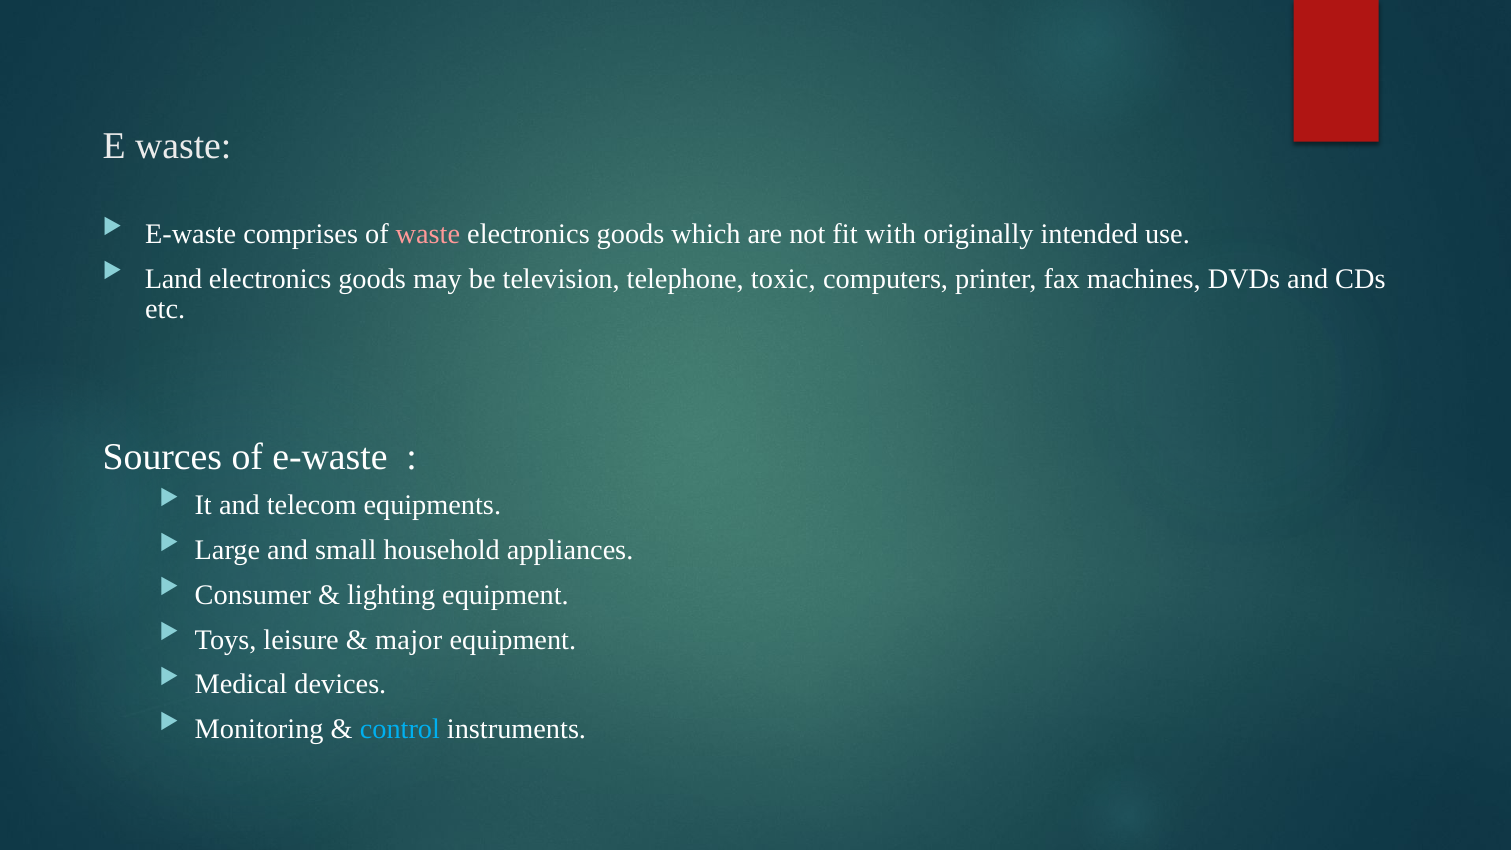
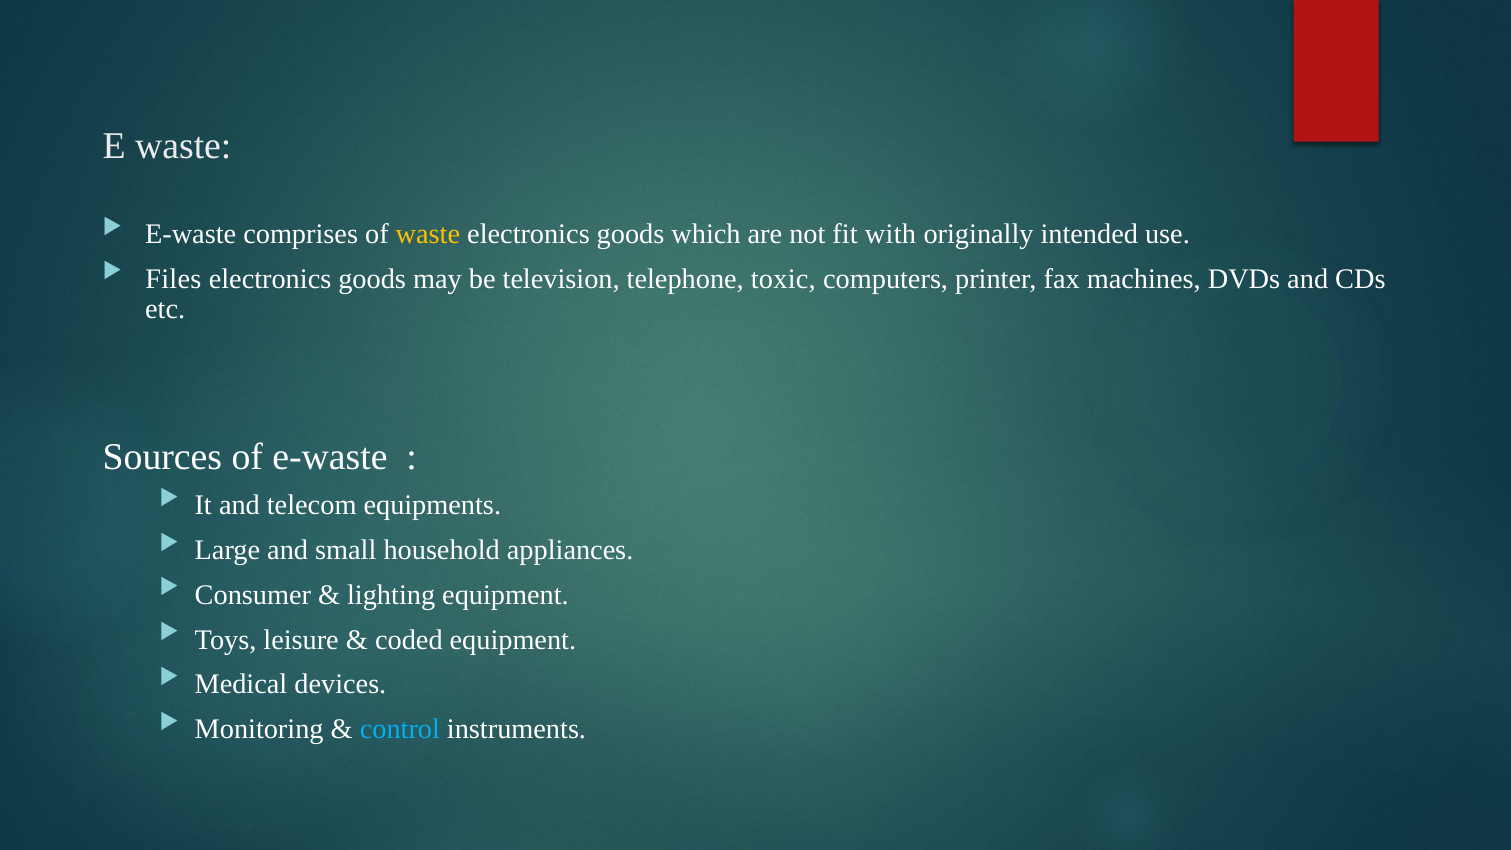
waste at (428, 234) colour: pink -> yellow
Land: Land -> Files
major: major -> coded
